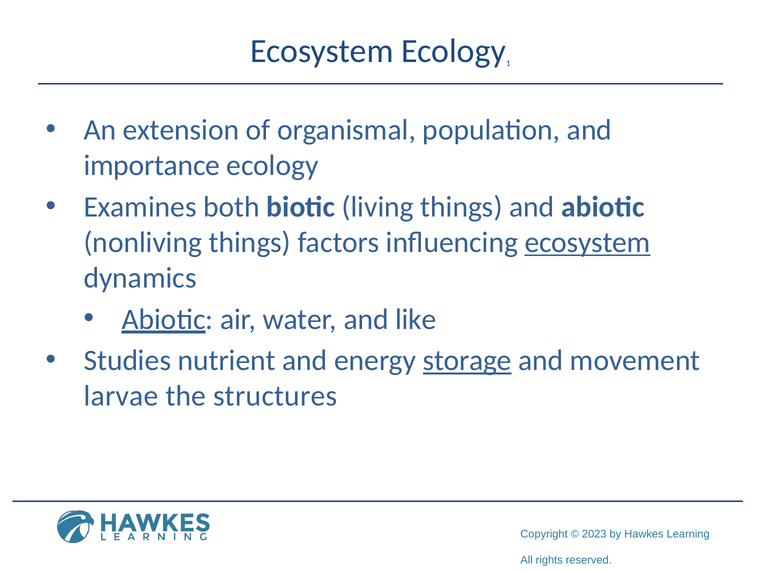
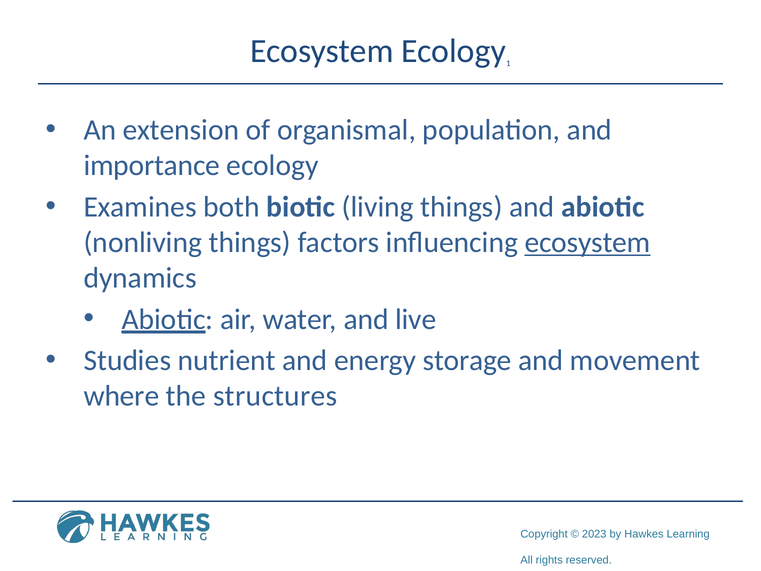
like: like -> live
storage underline: present -> none
larvae: larvae -> where
